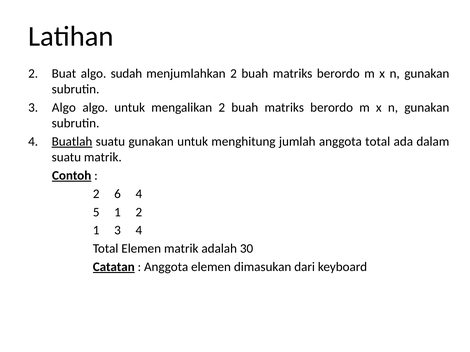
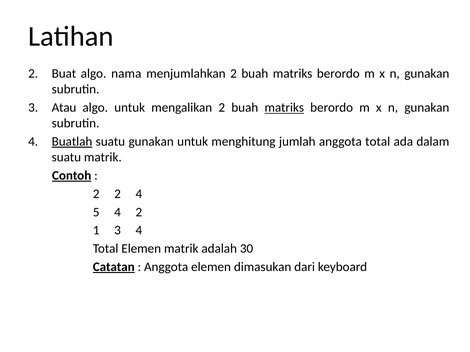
sudah: sudah -> nama
3 Algo: Algo -> Atau
matriks at (284, 108) underline: none -> present
2 6: 6 -> 2
5 1: 1 -> 4
